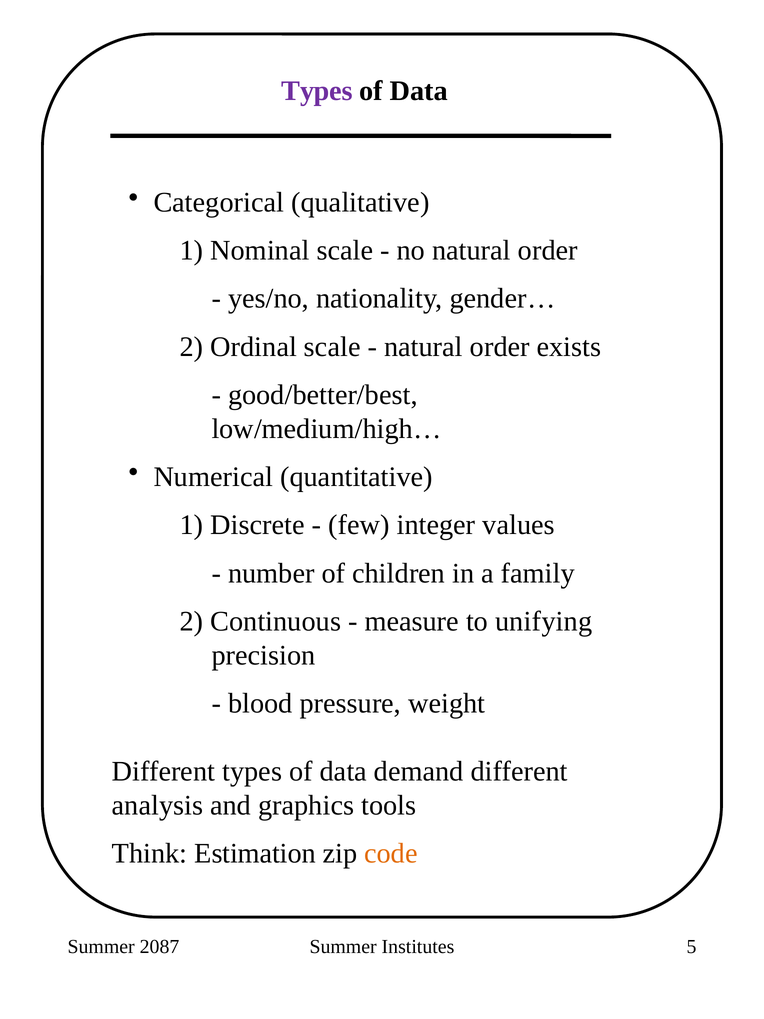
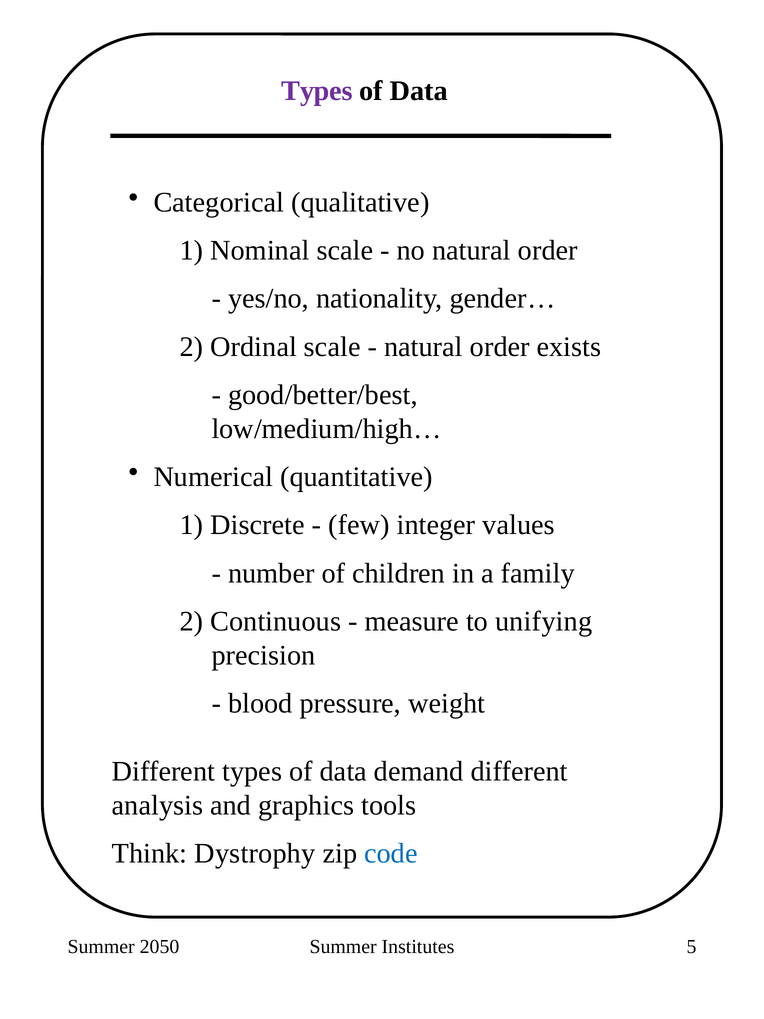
Estimation: Estimation -> Dystrophy
code colour: orange -> blue
2087: 2087 -> 2050
